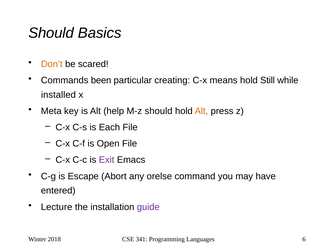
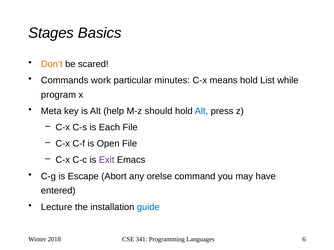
Should at (51, 33): Should -> Stages
been: been -> work
creating: creating -> minutes
Still: Still -> List
installed: installed -> program
Alt at (201, 111) colour: orange -> blue
guide colour: purple -> blue
